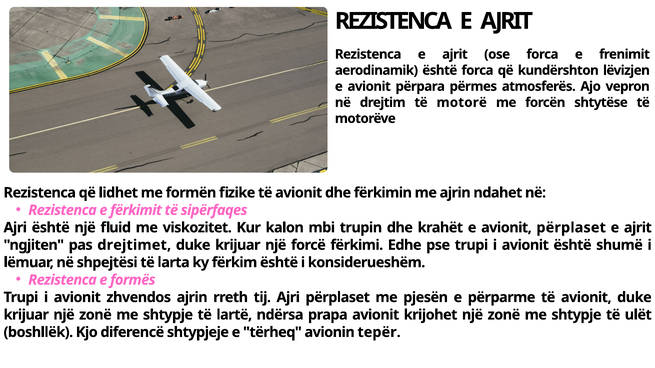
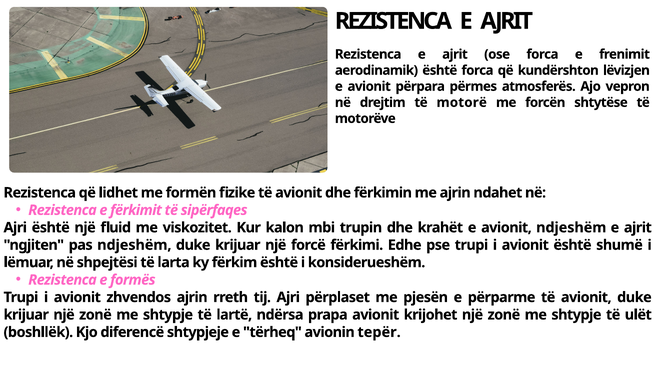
avionit përplaset: përplaset -> ndjeshëm
pas drejtimet: drejtimet -> ndjeshëm
